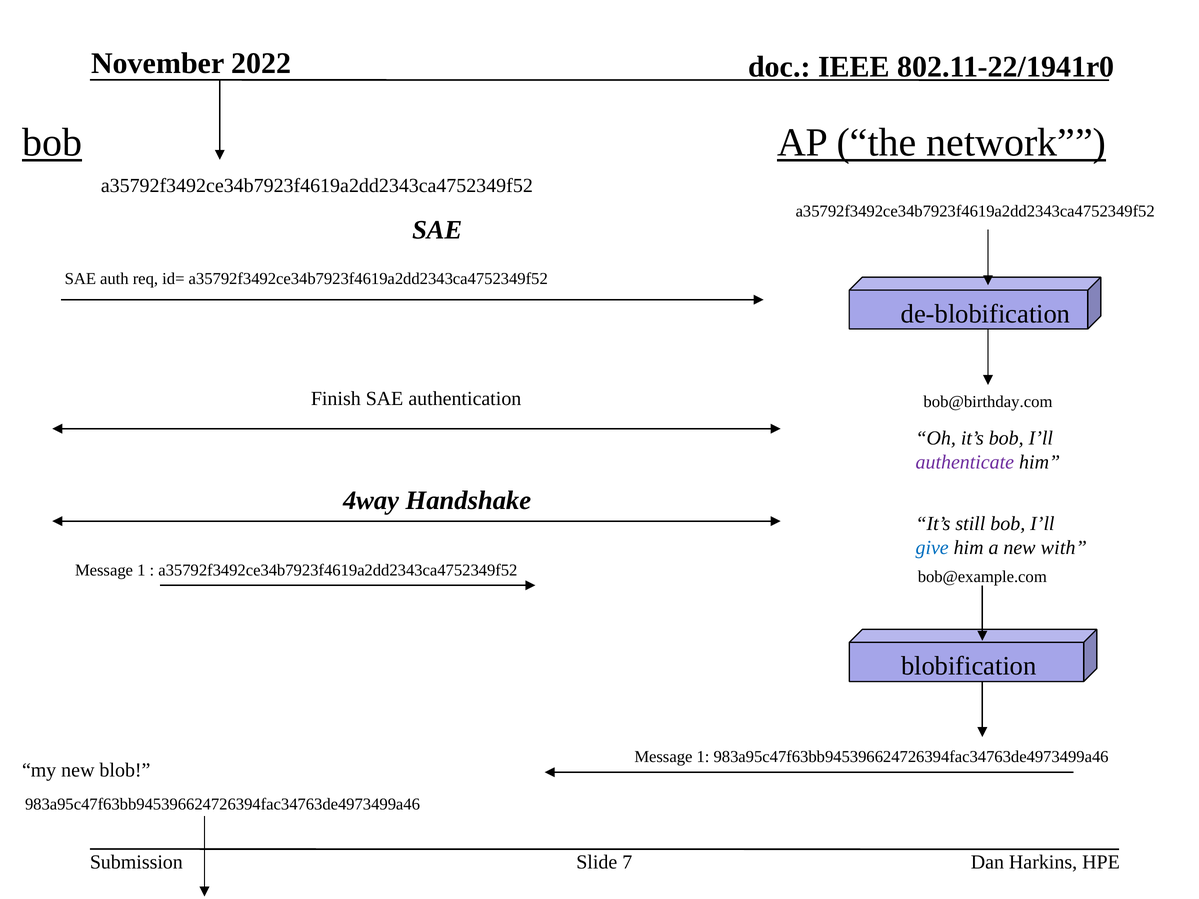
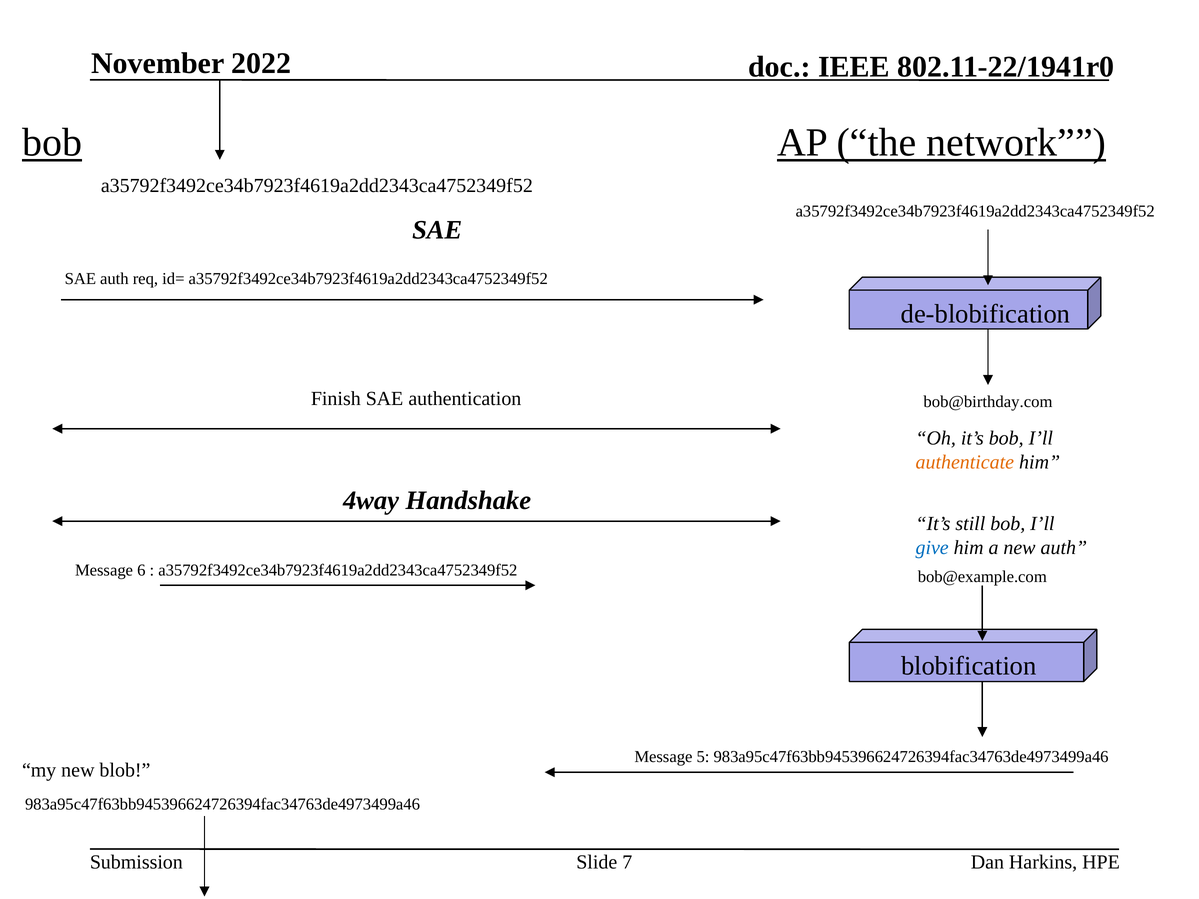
authenticate colour: purple -> orange
new with: with -> auth
1 at (141, 570): 1 -> 6
1 at (703, 757): 1 -> 5
